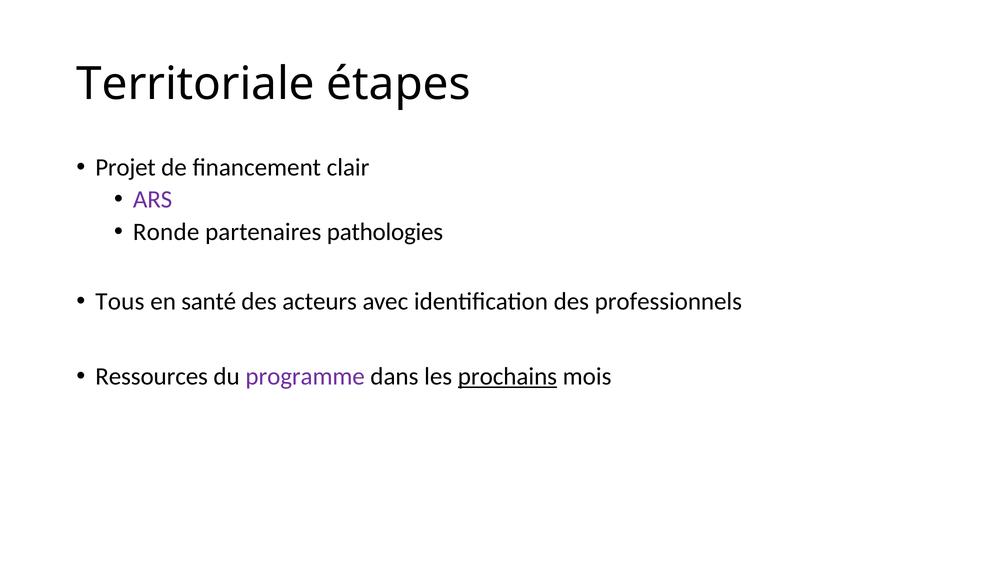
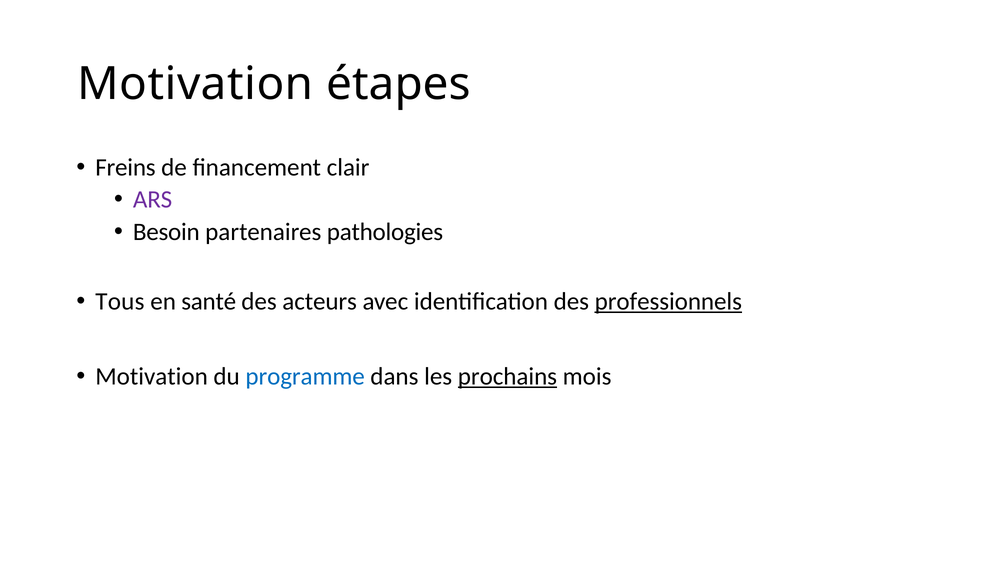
Territoriale at (196, 84): Territoriale -> Motivation
Projet: Projet -> Freins
Ronde: Ronde -> Besoin
professionnels underline: none -> present
Ressources at (152, 377): Ressources -> Motivation
programme colour: purple -> blue
